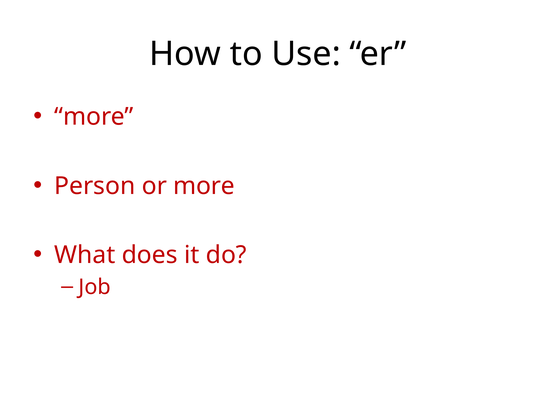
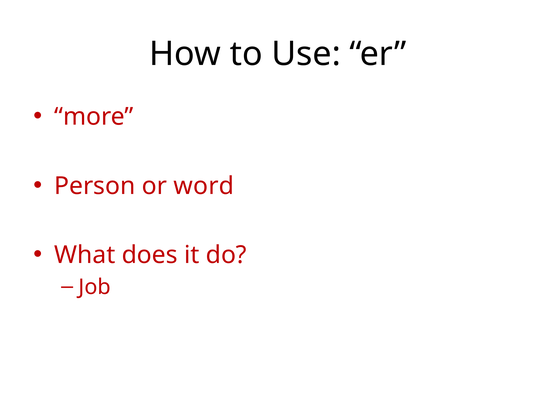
or more: more -> word
